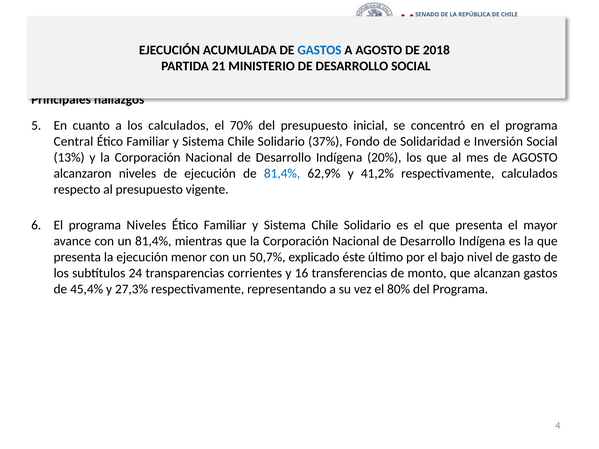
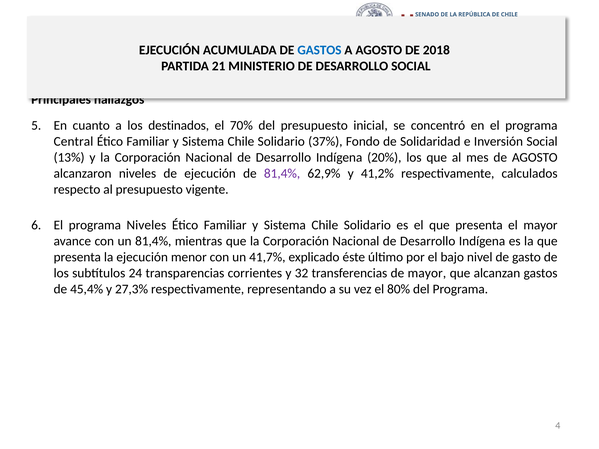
los calculados: calculados -> destinados
81,4% at (282, 173) colour: blue -> purple
50,7%: 50,7% -> 41,7%
16: 16 -> 32
de monto: monto -> mayor
